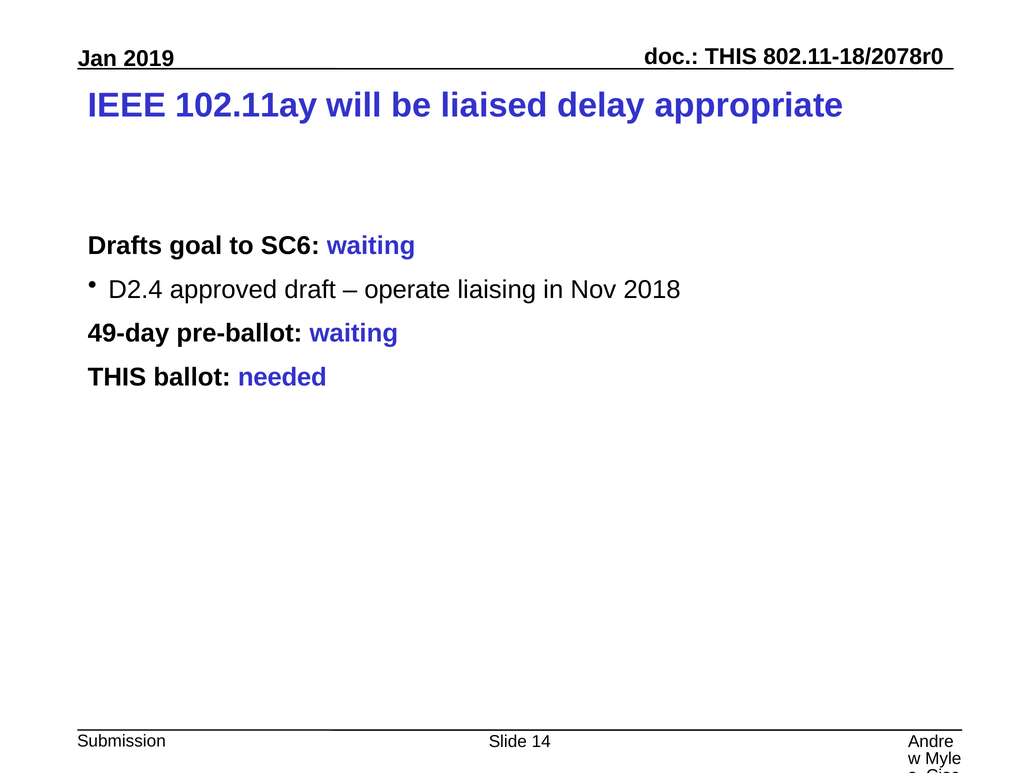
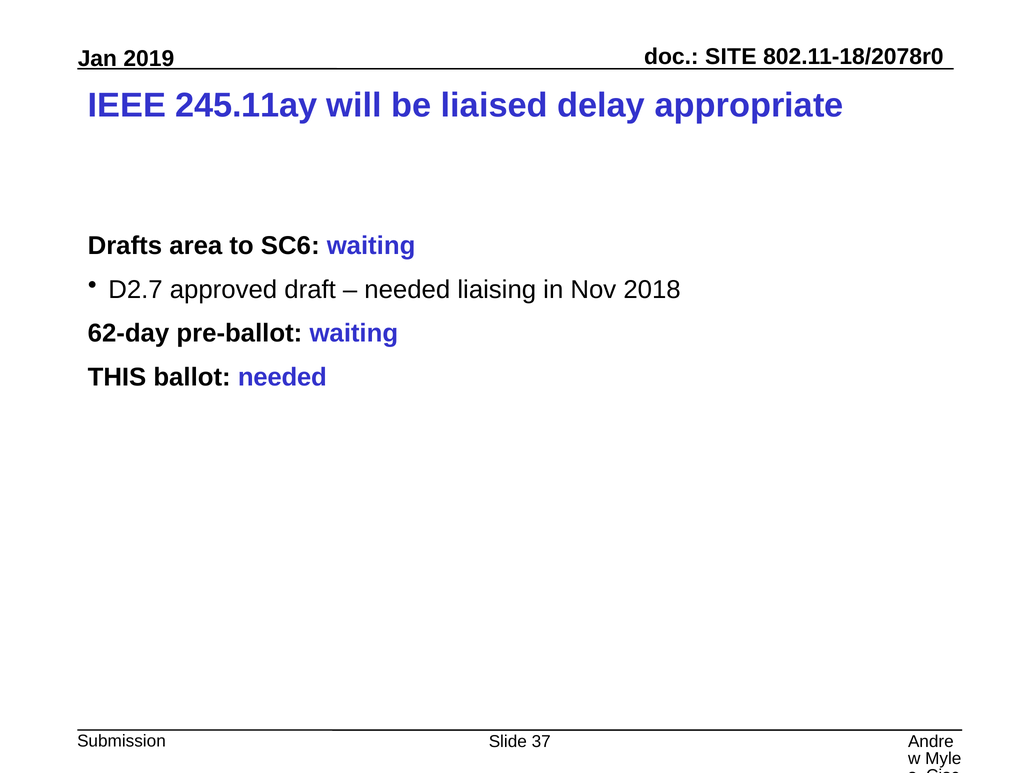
THIS at (731, 57): THIS -> SITE
102.11ay: 102.11ay -> 245.11ay
goal: goal -> area
D2.4: D2.4 -> D2.7
operate at (407, 290): operate -> needed
49-day: 49-day -> 62-day
14: 14 -> 37
